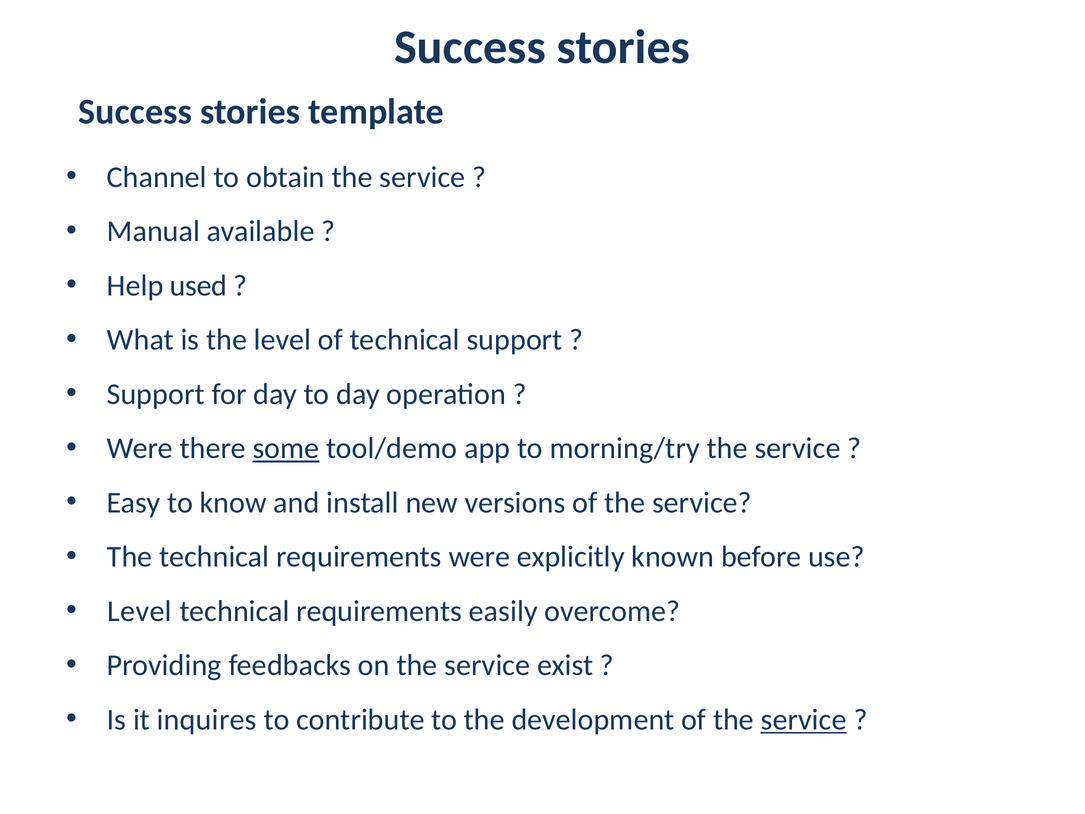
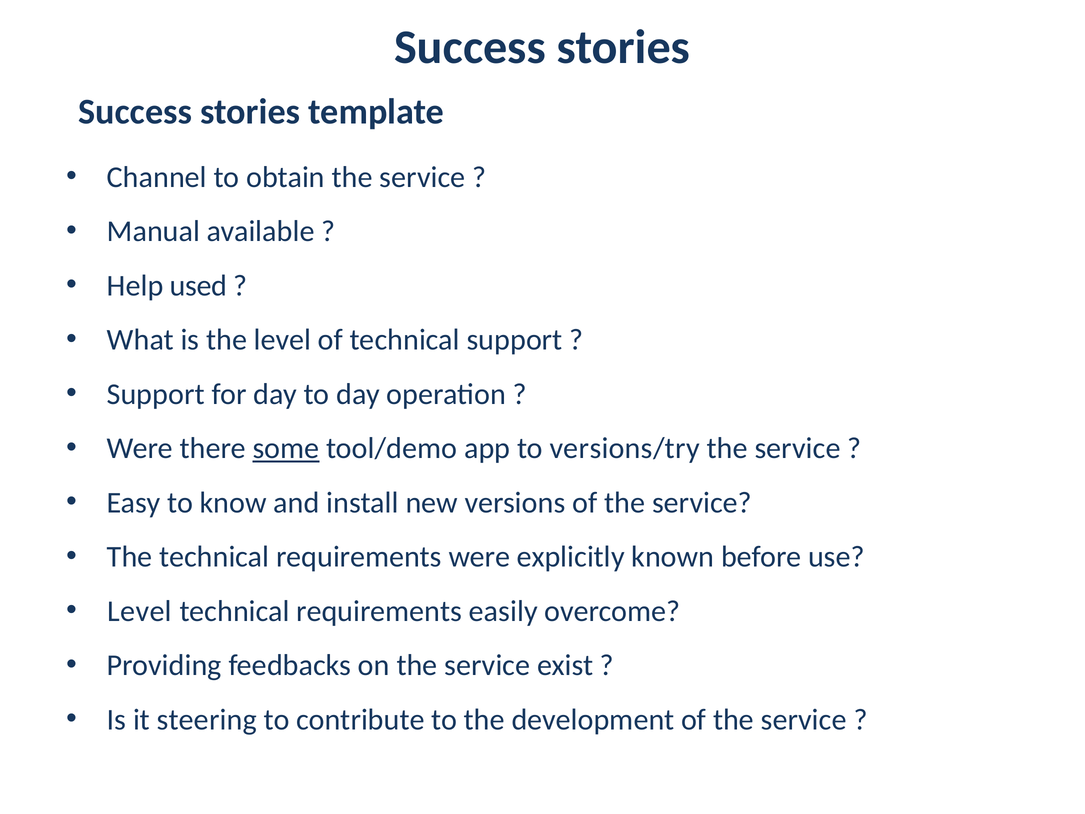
morning/try: morning/try -> versions/try
inquires: inquires -> steering
service at (804, 720) underline: present -> none
